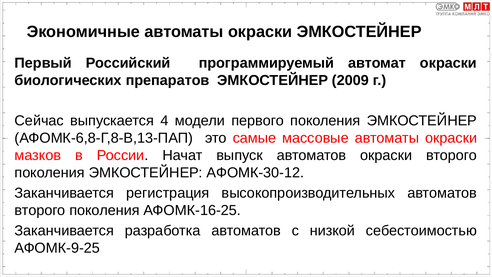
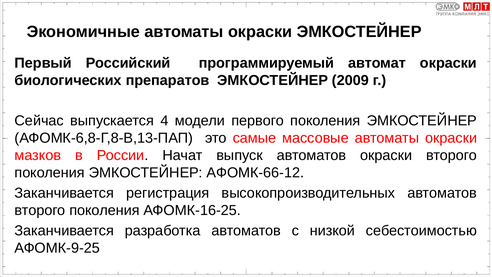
АФОМК-30-12: АФОМК-30-12 -> АФОМК-66-12
